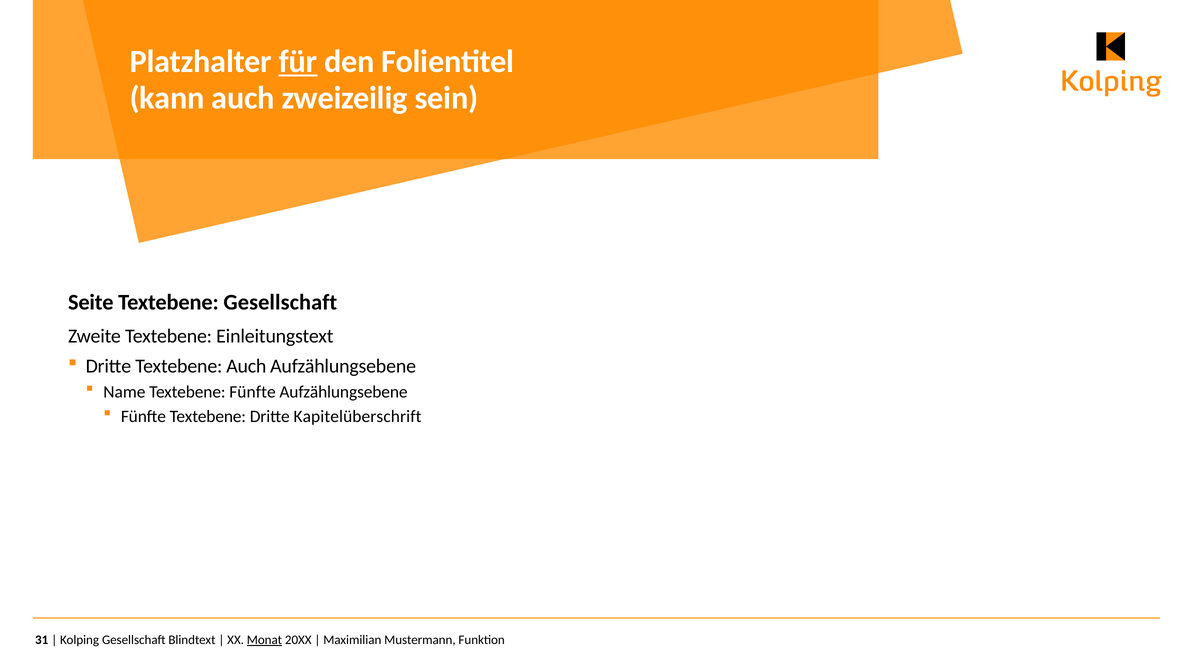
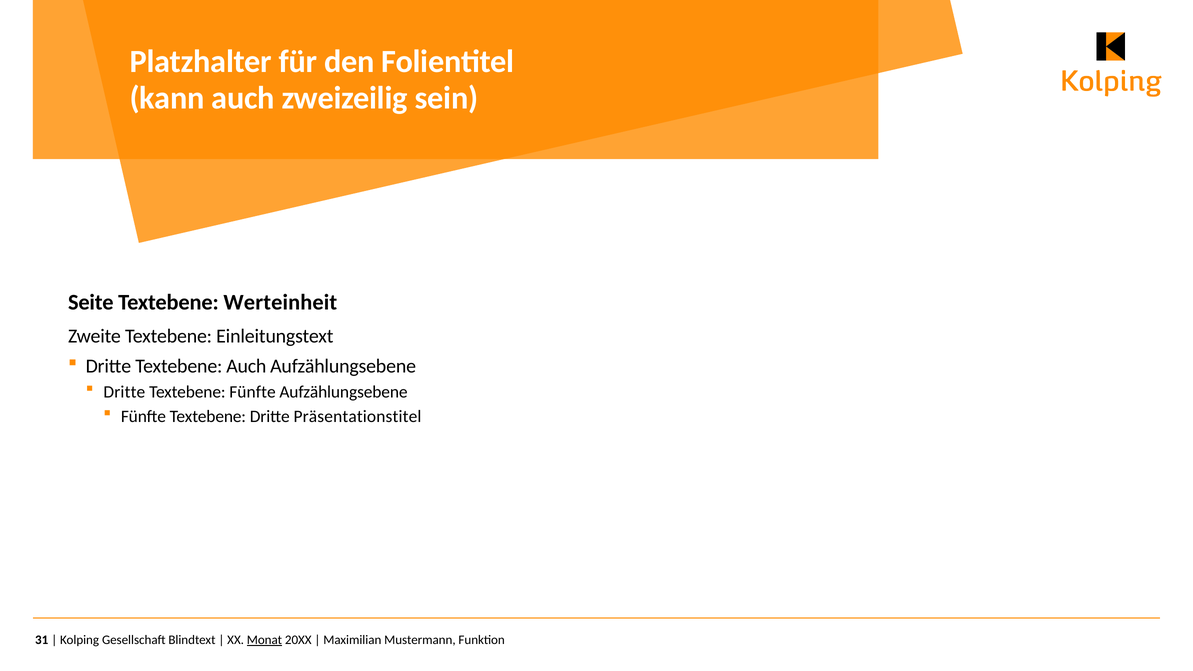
für underline: present -> none
Textebene Gesellschaft: Gesellschaft -> Werteinheit
Name at (124, 392): Name -> Dritte
Kapitelüberschrift: Kapitelüberschrift -> Präsentationstitel
